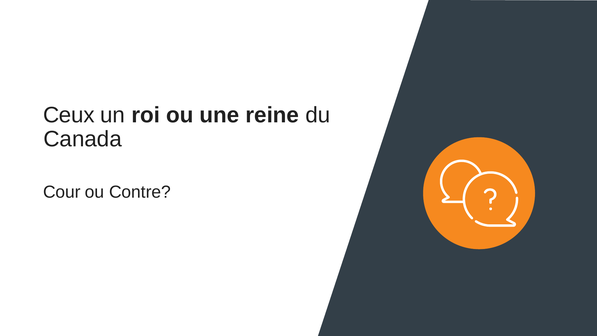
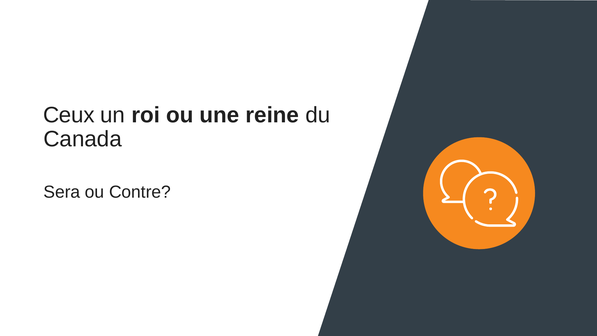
Cour: Cour -> Sera
